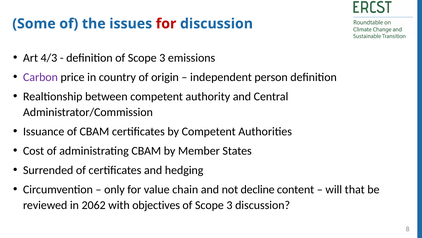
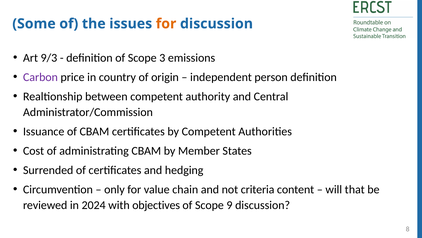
for at (166, 24) colour: red -> orange
4/3: 4/3 -> 9/3
decline: decline -> criteria
2062: 2062 -> 2024
3 at (229, 205): 3 -> 9
